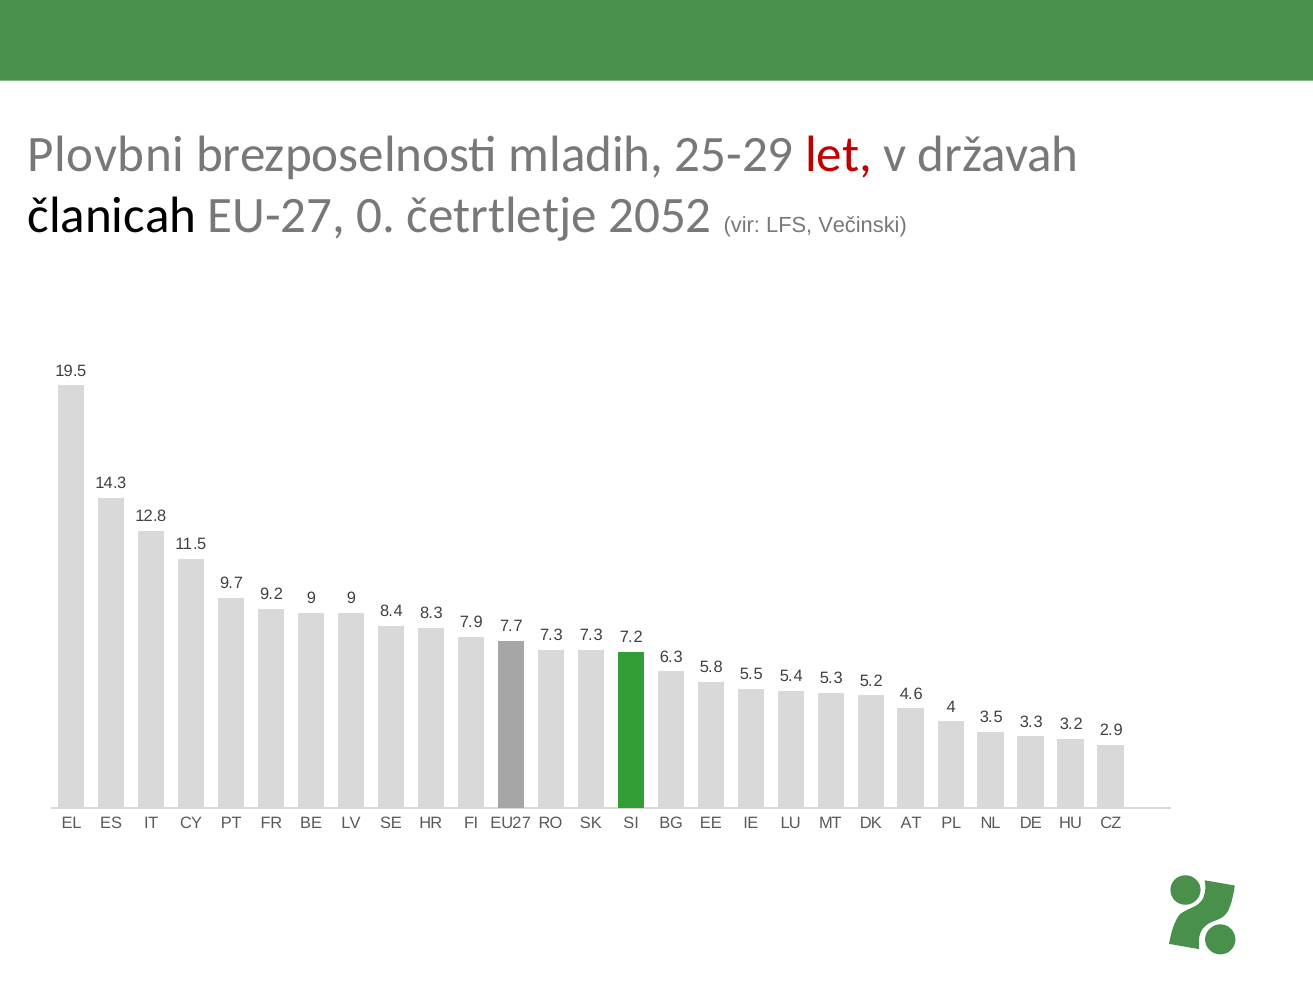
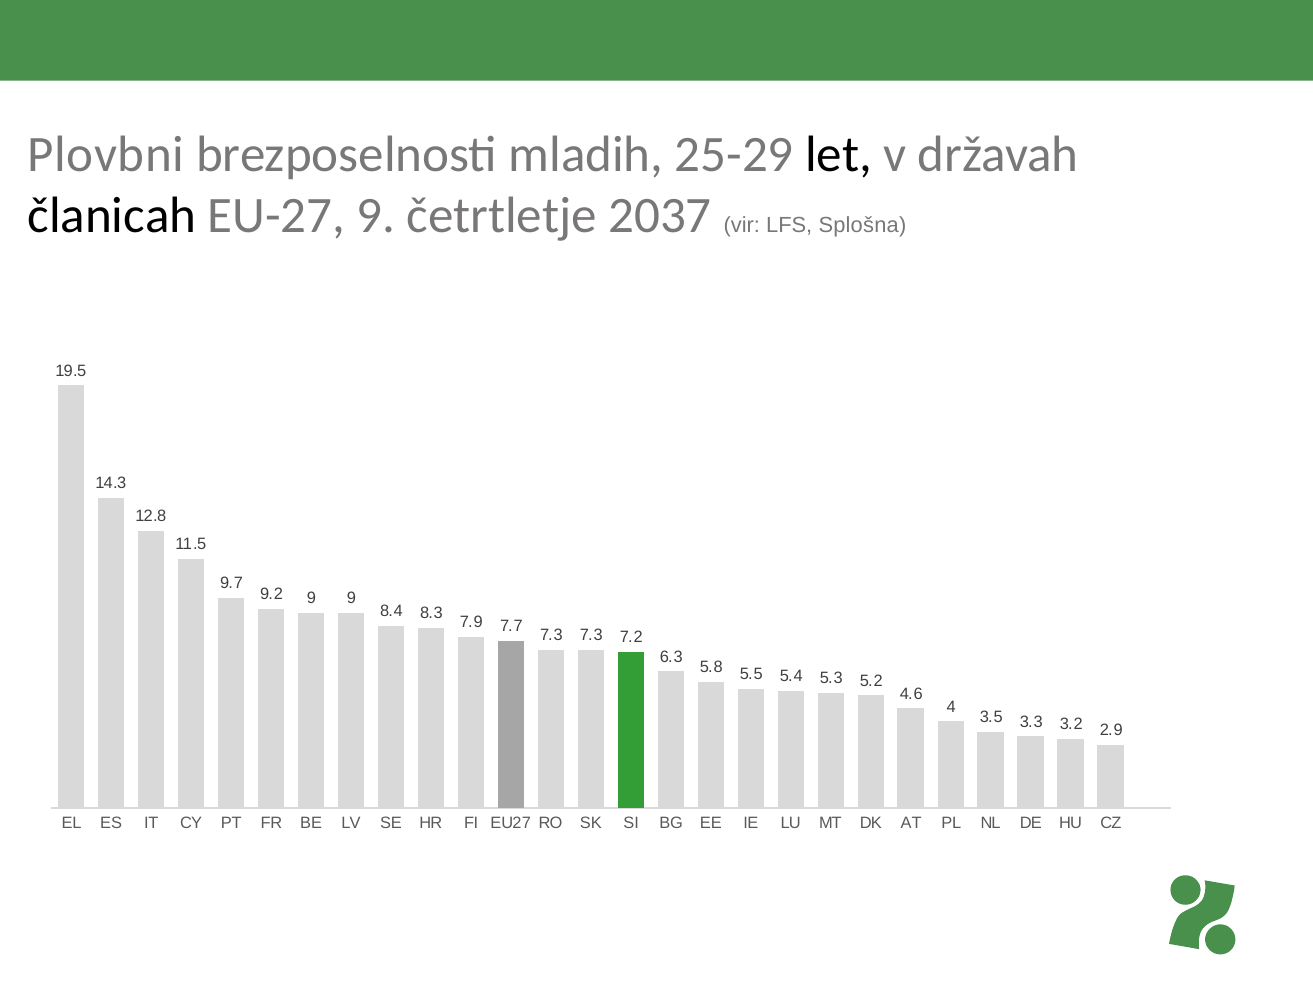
let colour: red -> black
EU-27 0: 0 -> 9
2052: 2052 -> 2037
Večinski: Večinski -> Splošna
